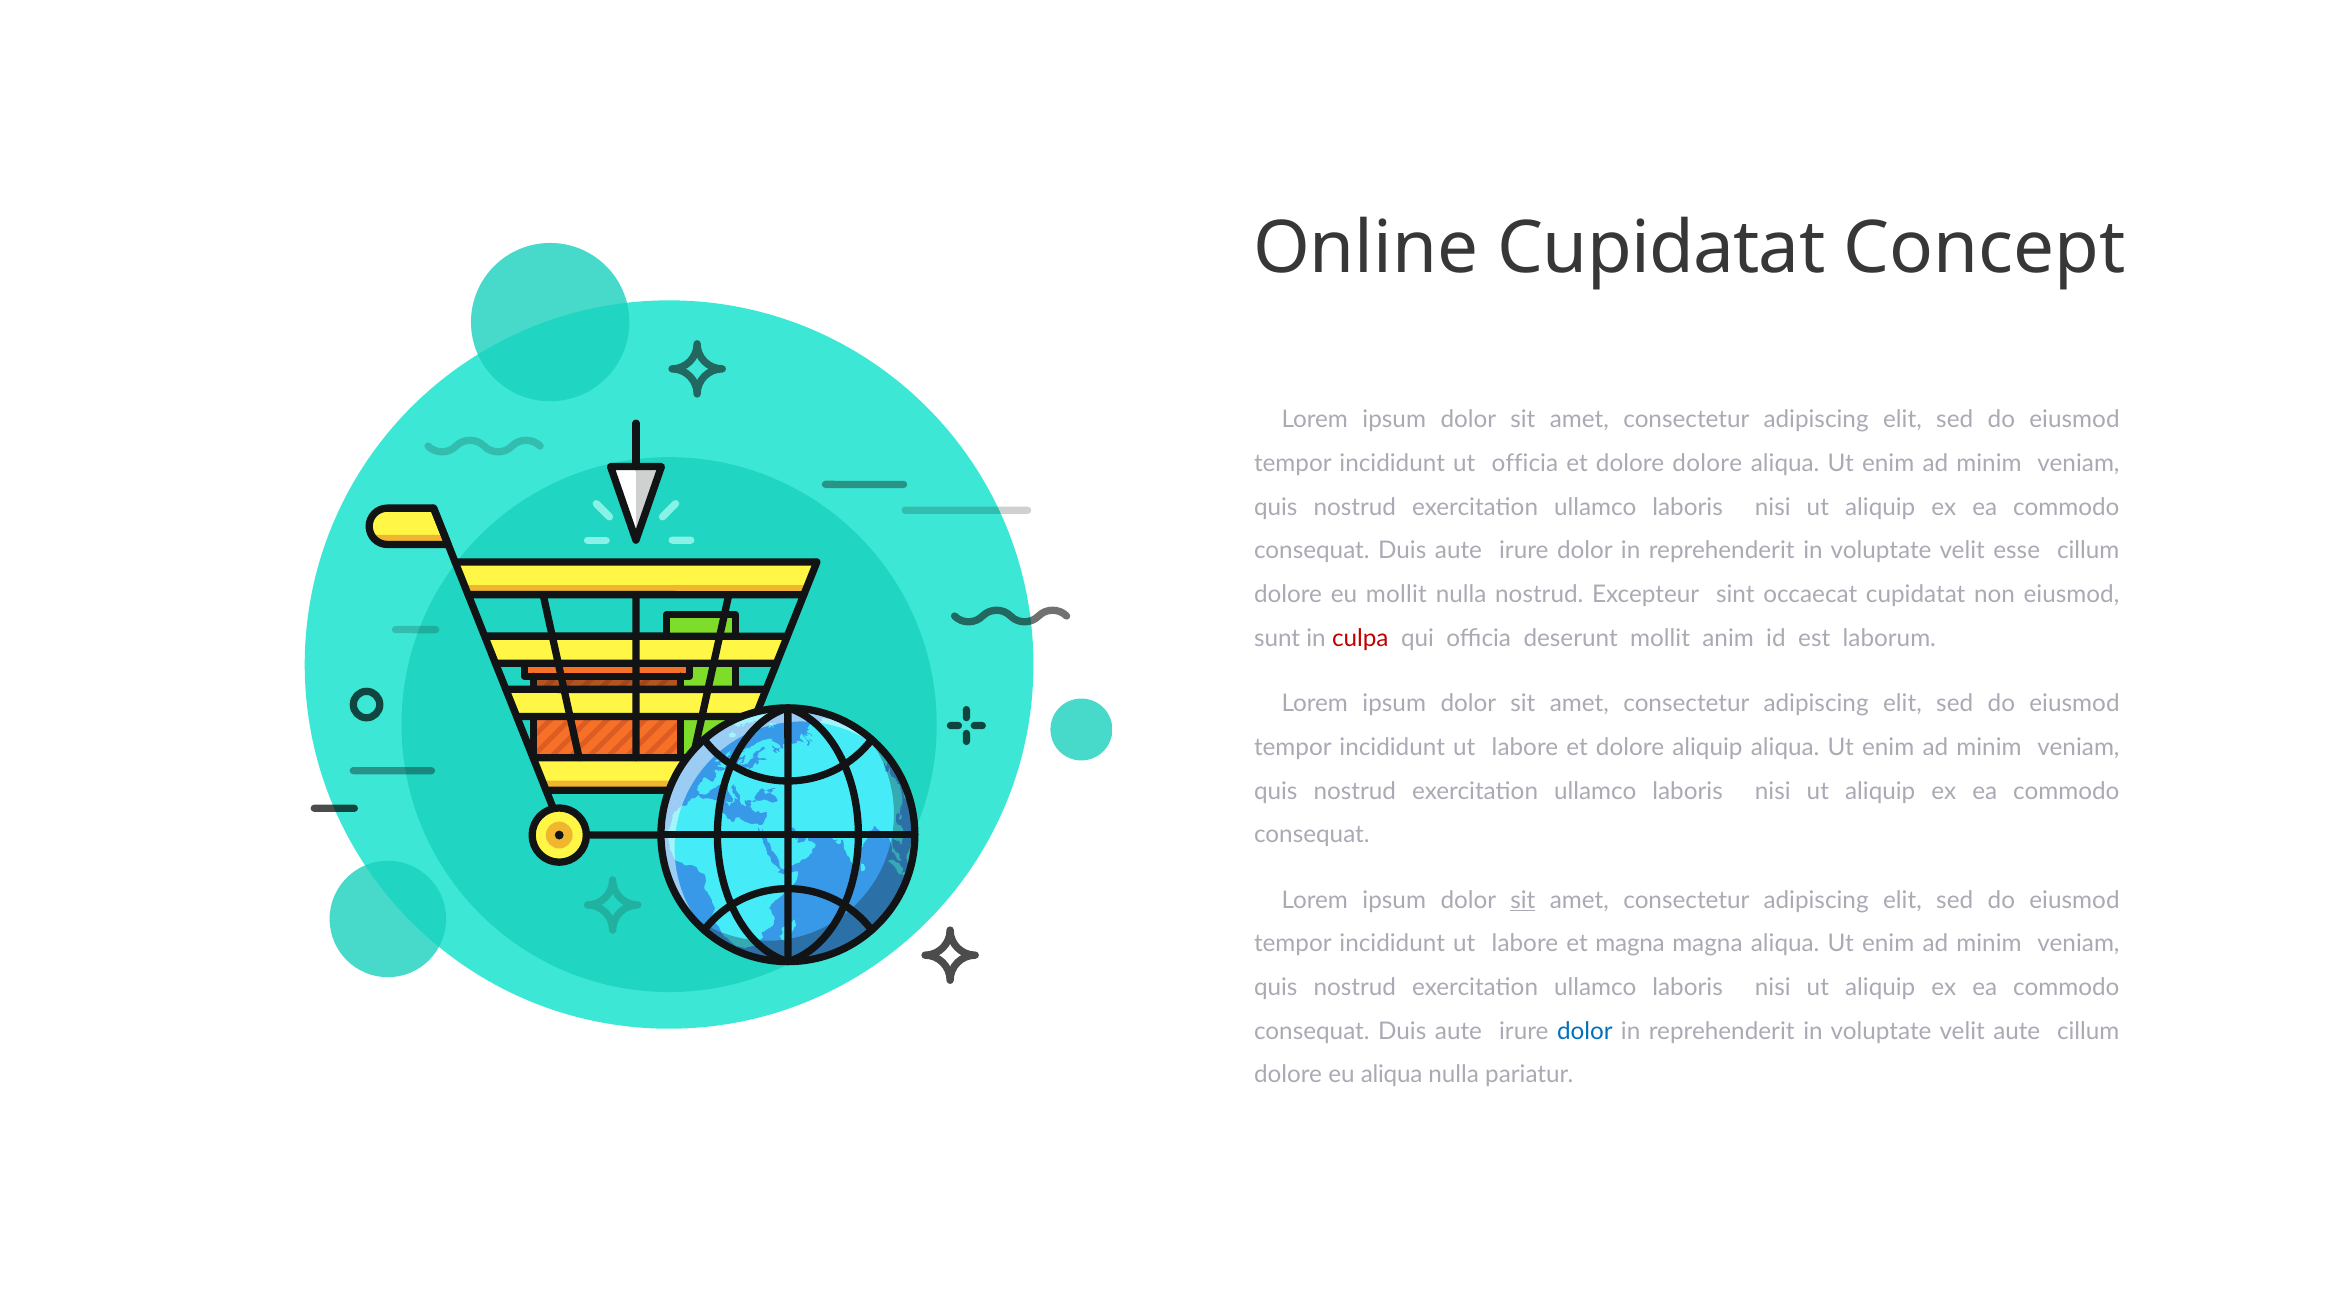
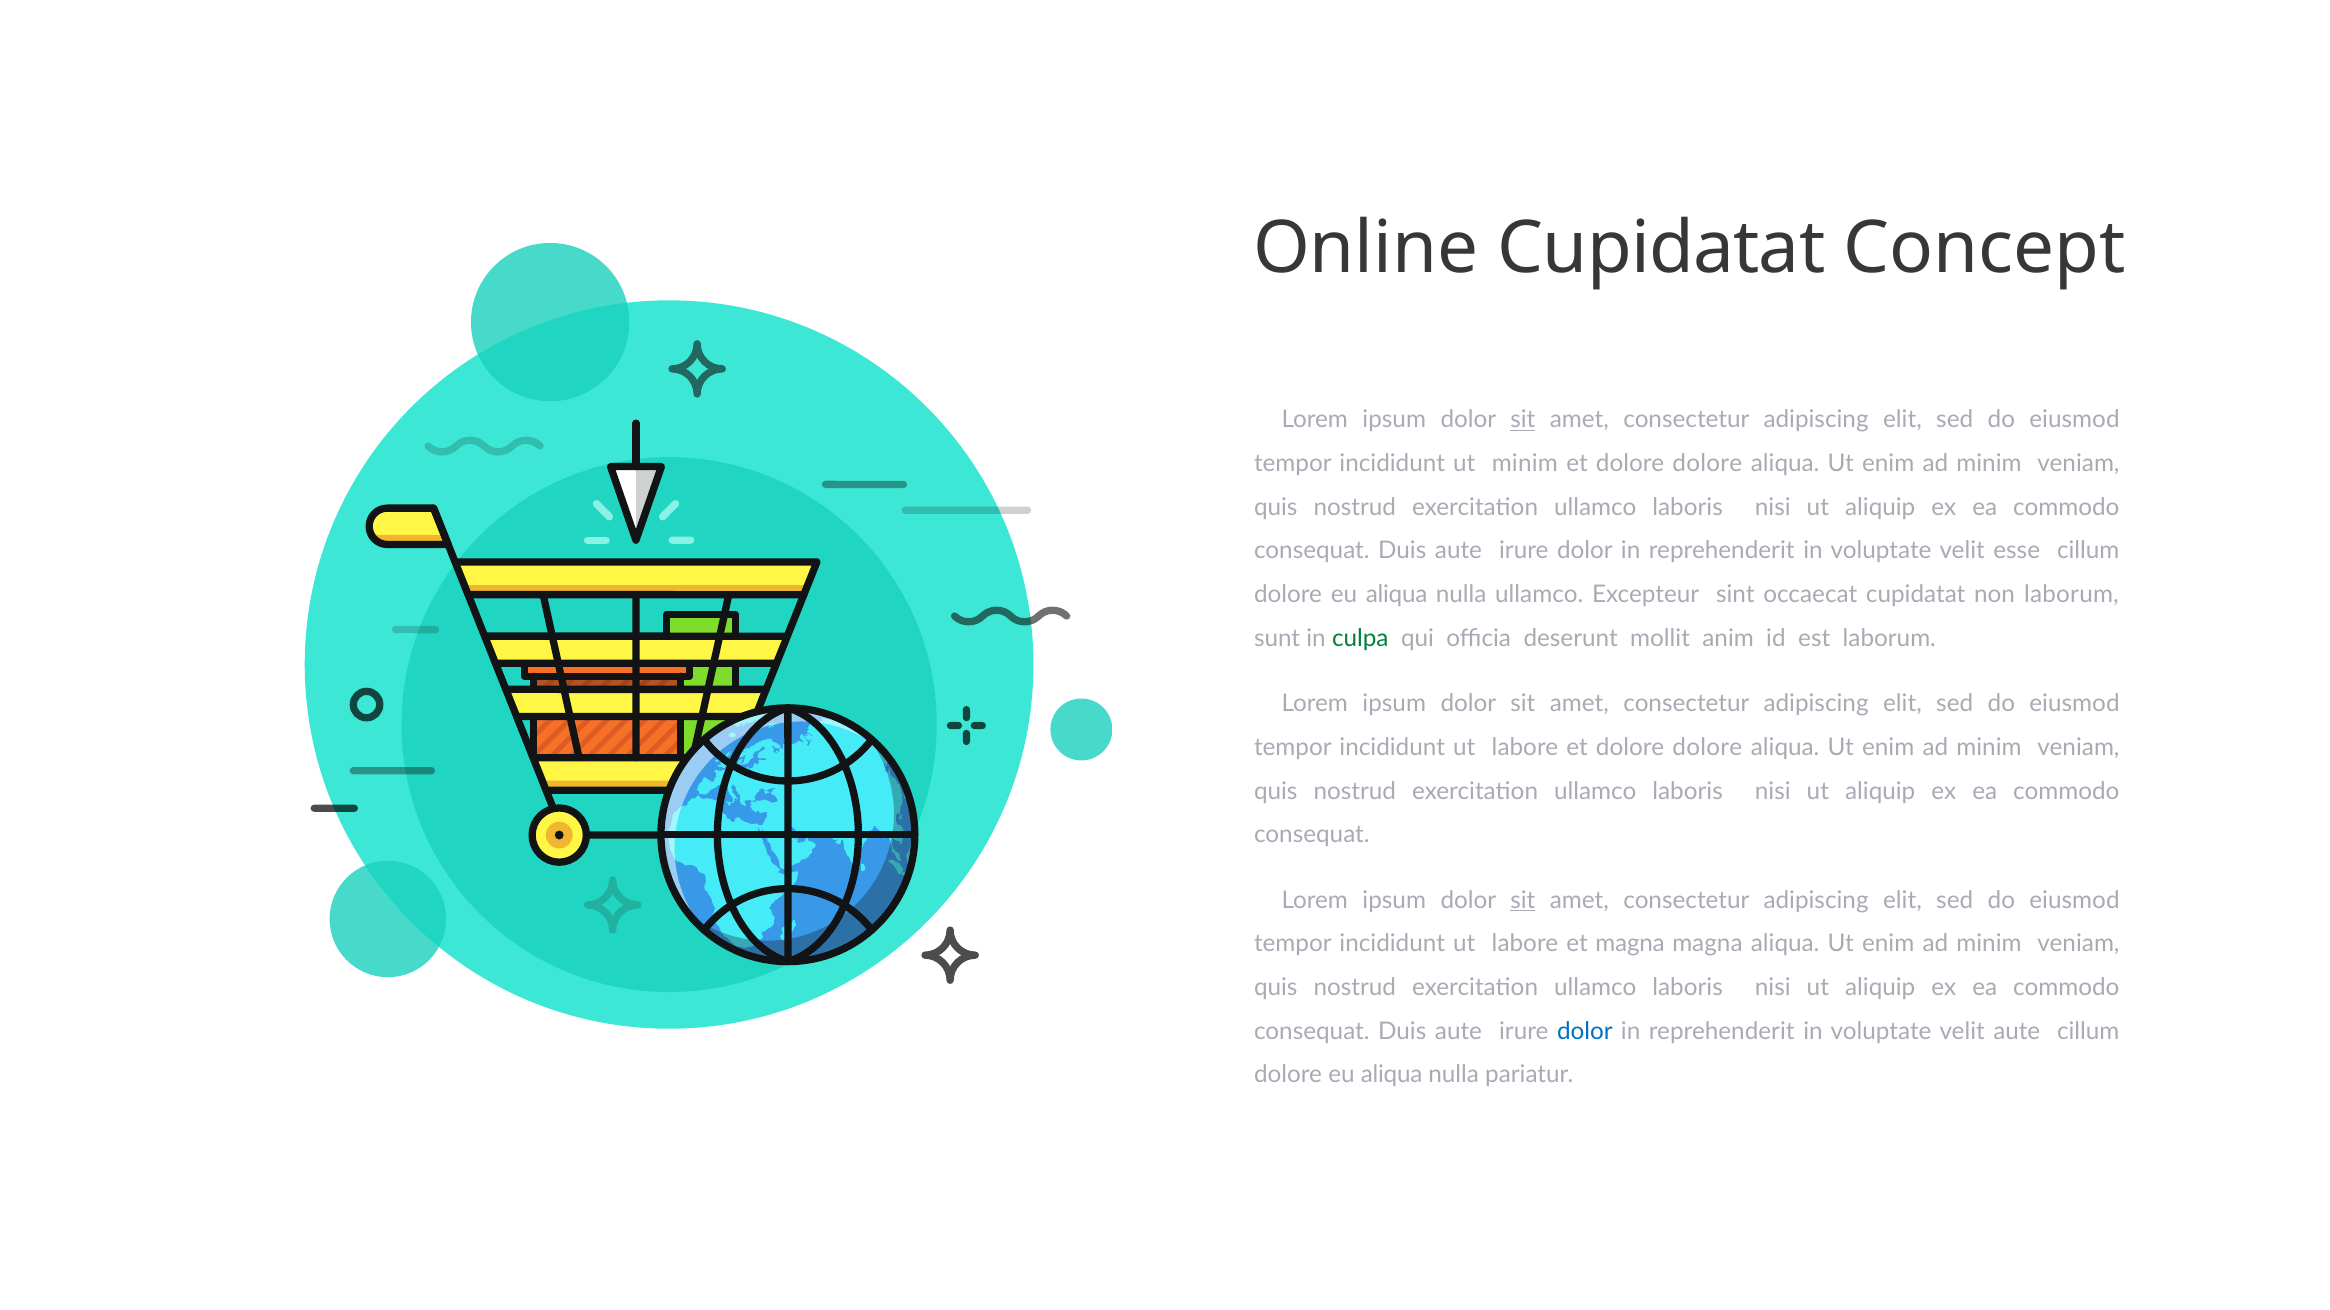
sit at (1523, 420) underline: none -> present
ut officia: officia -> minim
mollit at (1396, 595): mollit -> aliqua
nulla nostrud: nostrud -> ullamco
non eiusmod: eiusmod -> laborum
culpa colour: red -> green
labore et dolore aliquip: aliquip -> dolore
